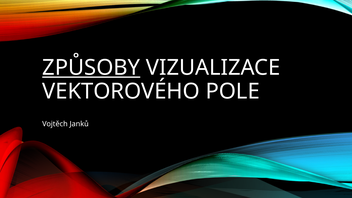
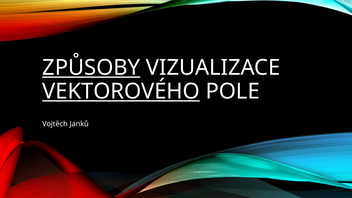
VEKTOROVÉHO underline: none -> present
